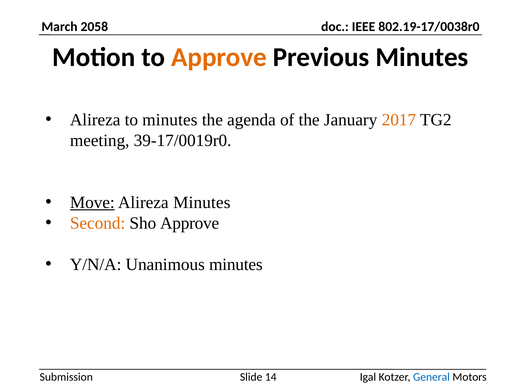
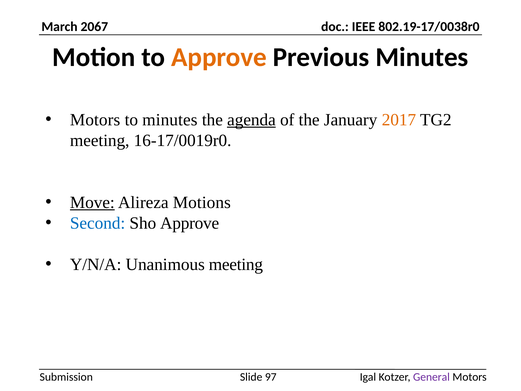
2058: 2058 -> 2067
Alireza at (95, 120): Alireza -> Motors
agenda underline: none -> present
39-17/0019r0: 39-17/0019r0 -> 16-17/0019r0
Alireza Minutes: Minutes -> Motions
Second colour: orange -> blue
Unanimous minutes: minutes -> meeting
14: 14 -> 97
General colour: blue -> purple
